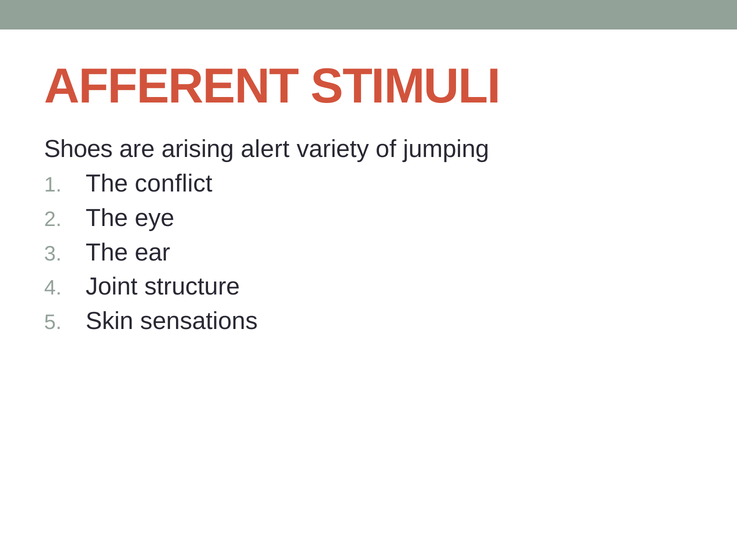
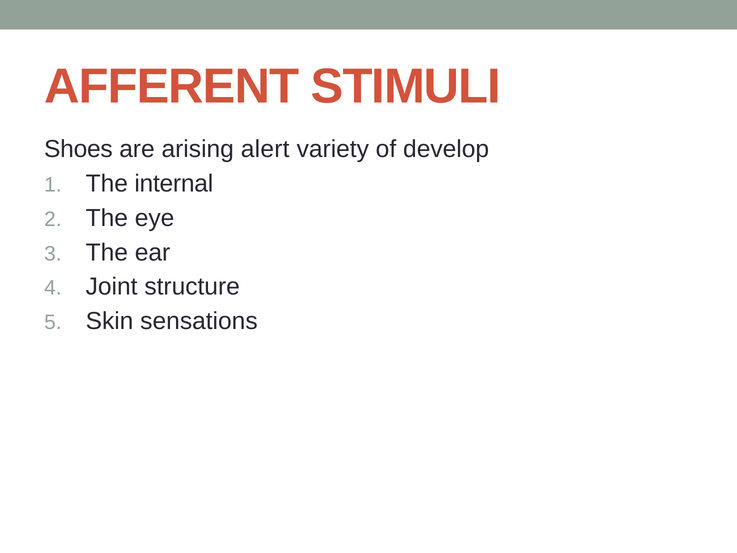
jumping: jumping -> develop
conflict: conflict -> internal
